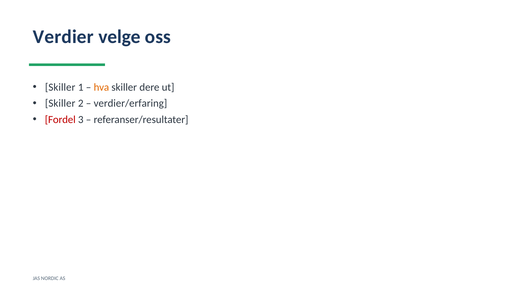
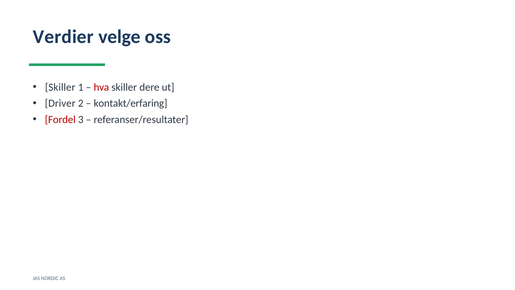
hva colour: orange -> red
Skiller at (60, 103): Skiller -> Driver
verdier/erfaring: verdier/erfaring -> kontakt/erfaring
